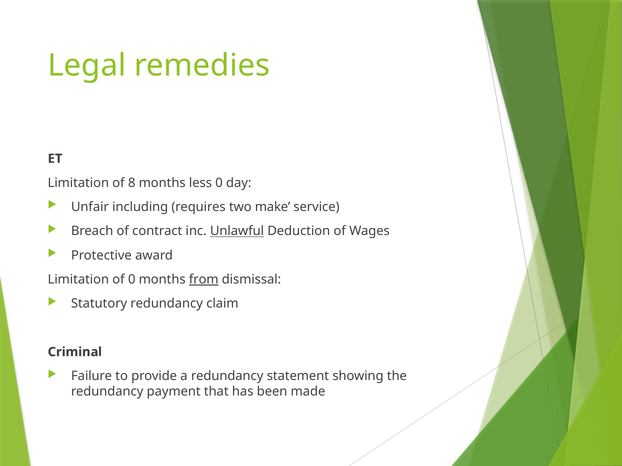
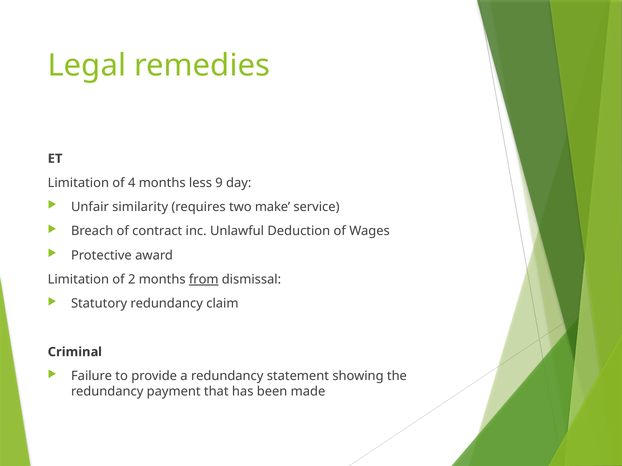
8: 8 -> 4
less 0: 0 -> 9
including: including -> similarity
Unlawful underline: present -> none
of 0: 0 -> 2
